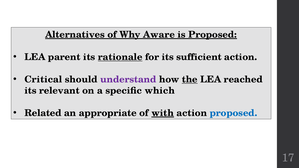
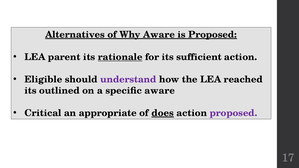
Critical: Critical -> Eligible
the underline: present -> none
relevant: relevant -> outlined
specific which: which -> aware
Related: Related -> Critical
with: with -> does
proposed at (233, 113) colour: blue -> purple
